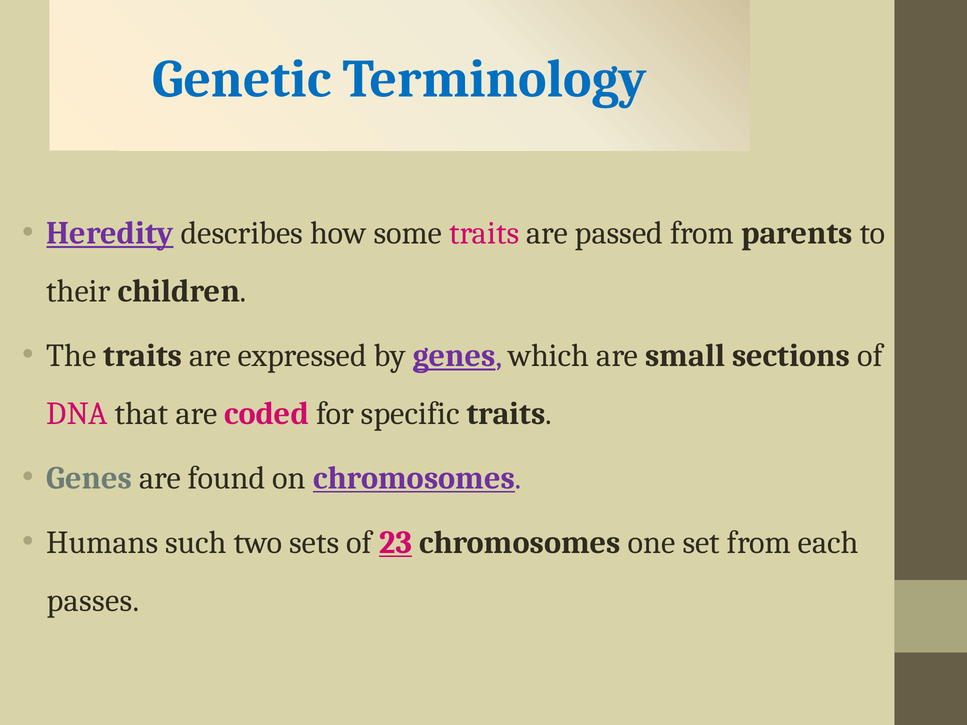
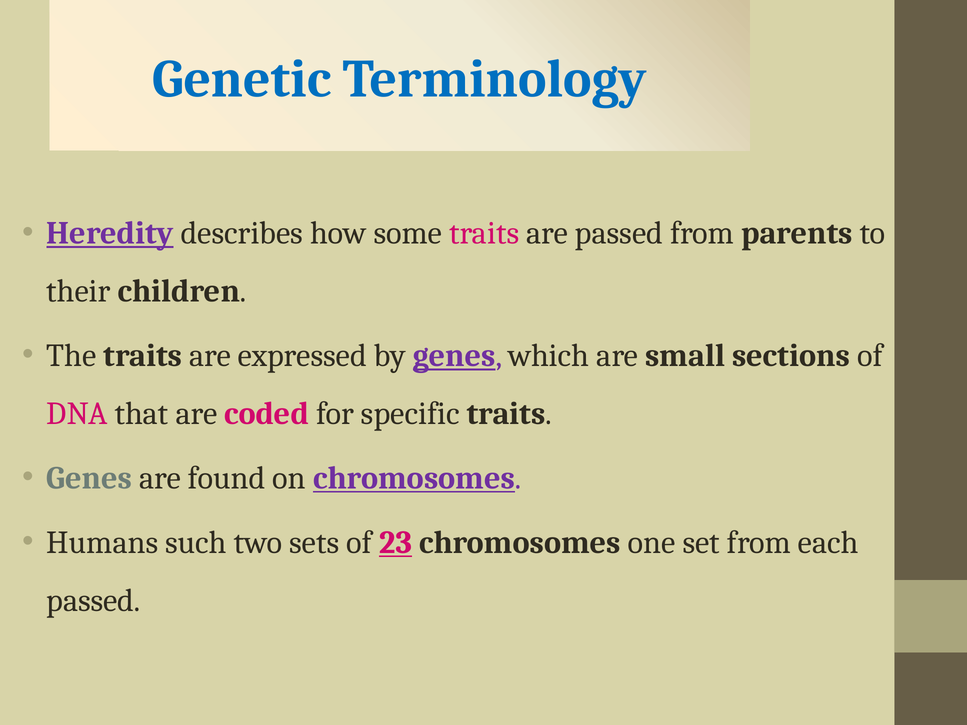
passes at (93, 601): passes -> passed
